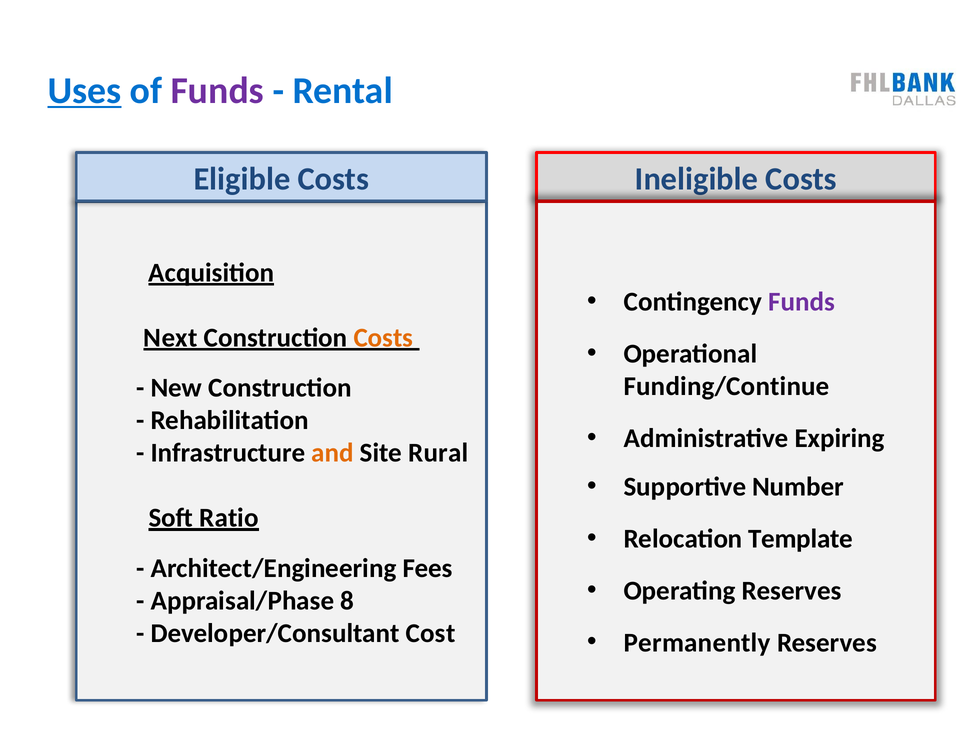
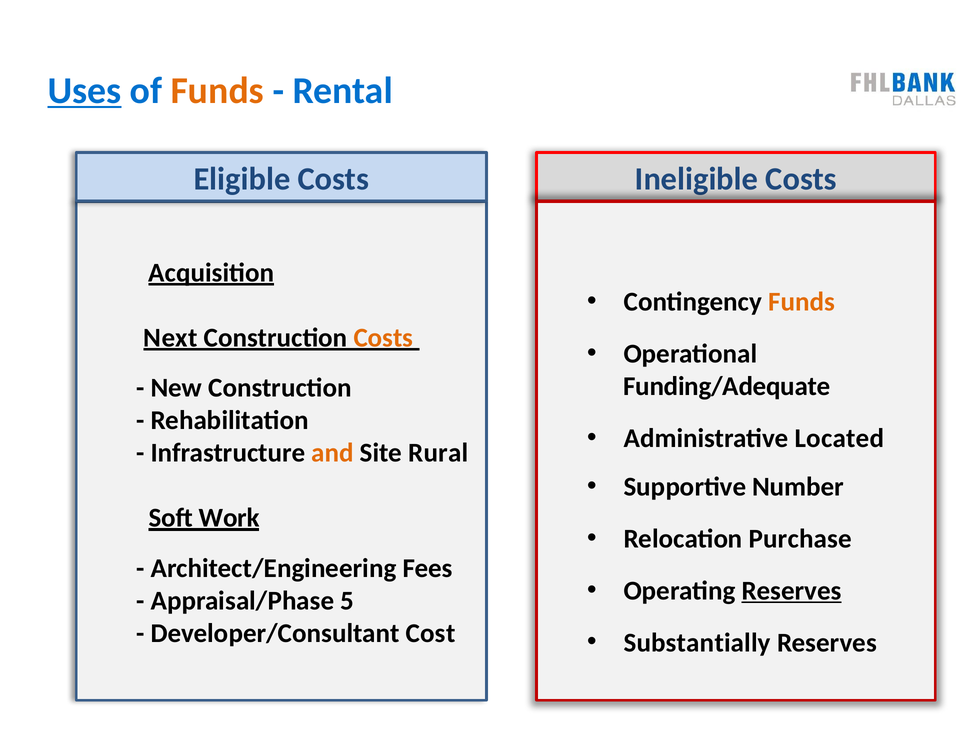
Funds at (217, 91) colour: purple -> orange
Funds at (801, 302) colour: purple -> orange
Funding/Continue: Funding/Continue -> Funding/Adequate
Expiring: Expiring -> Located
Ratio: Ratio -> Work
Template: Template -> Purchase
Reserves at (791, 590) underline: none -> present
8: 8 -> 5
Permanently: Permanently -> Substantially
